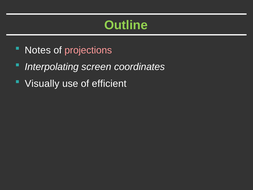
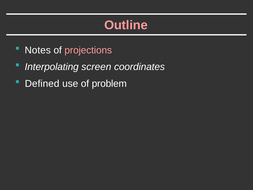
Outline colour: light green -> pink
Visually: Visually -> Defined
efficient: efficient -> problem
